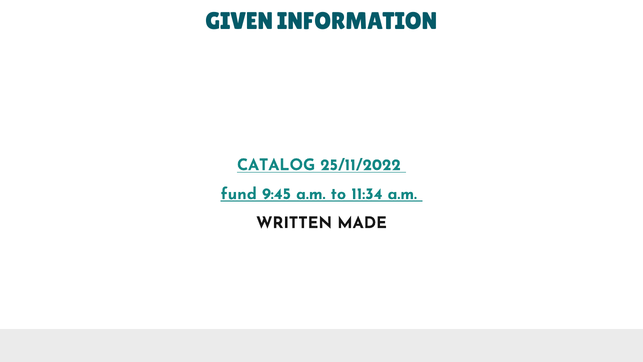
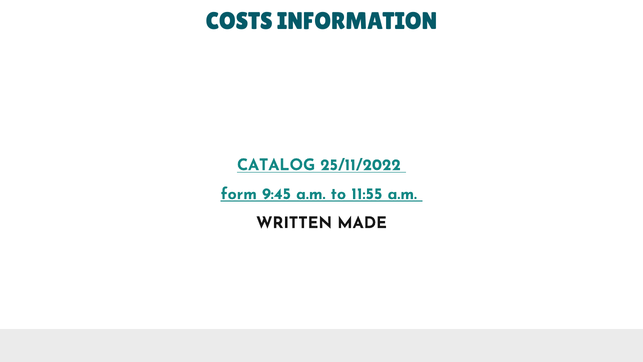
GIVEN: GIVEN -> COSTS
fund: fund -> form
11:34: 11:34 -> 11:55
